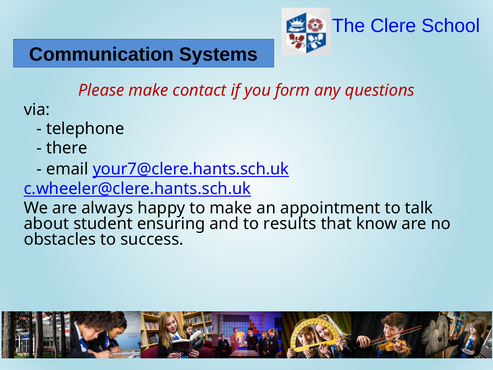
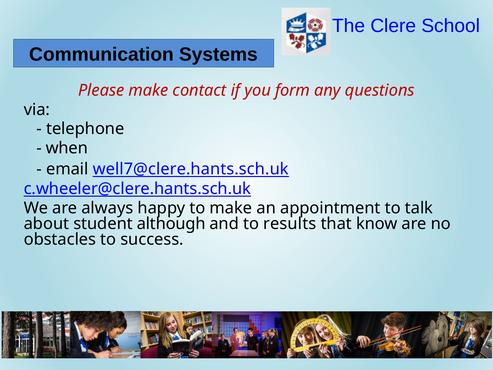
there: there -> when
your7@clere.hants.sch.uk: your7@clere.hants.sch.uk -> well7@clere.hants.sch.uk
ensuring: ensuring -> although
